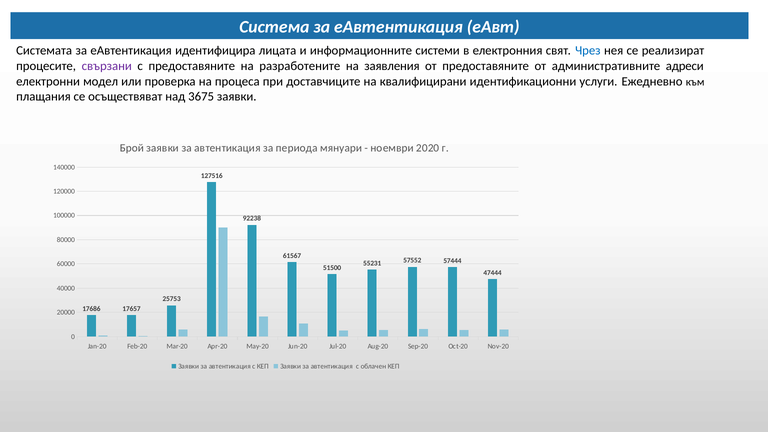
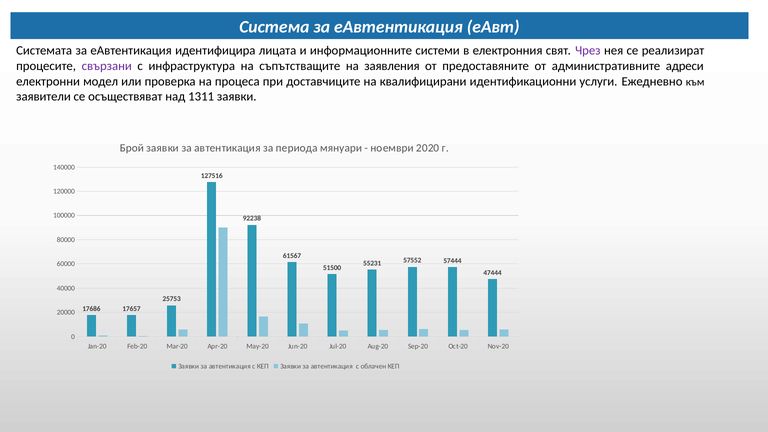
Чрез colour: blue -> purple
с предоставяните: предоставяните -> инфраструктура
разработените: разработените -> съпътстващите
плащания: плащания -> заявители
3675: 3675 -> 1311
